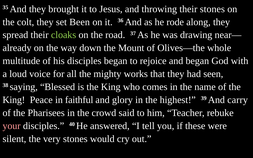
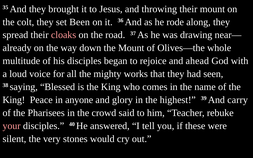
their stones: stones -> mount
cloaks colour: light green -> pink
and began: began -> ahead
faithful: faithful -> anyone
